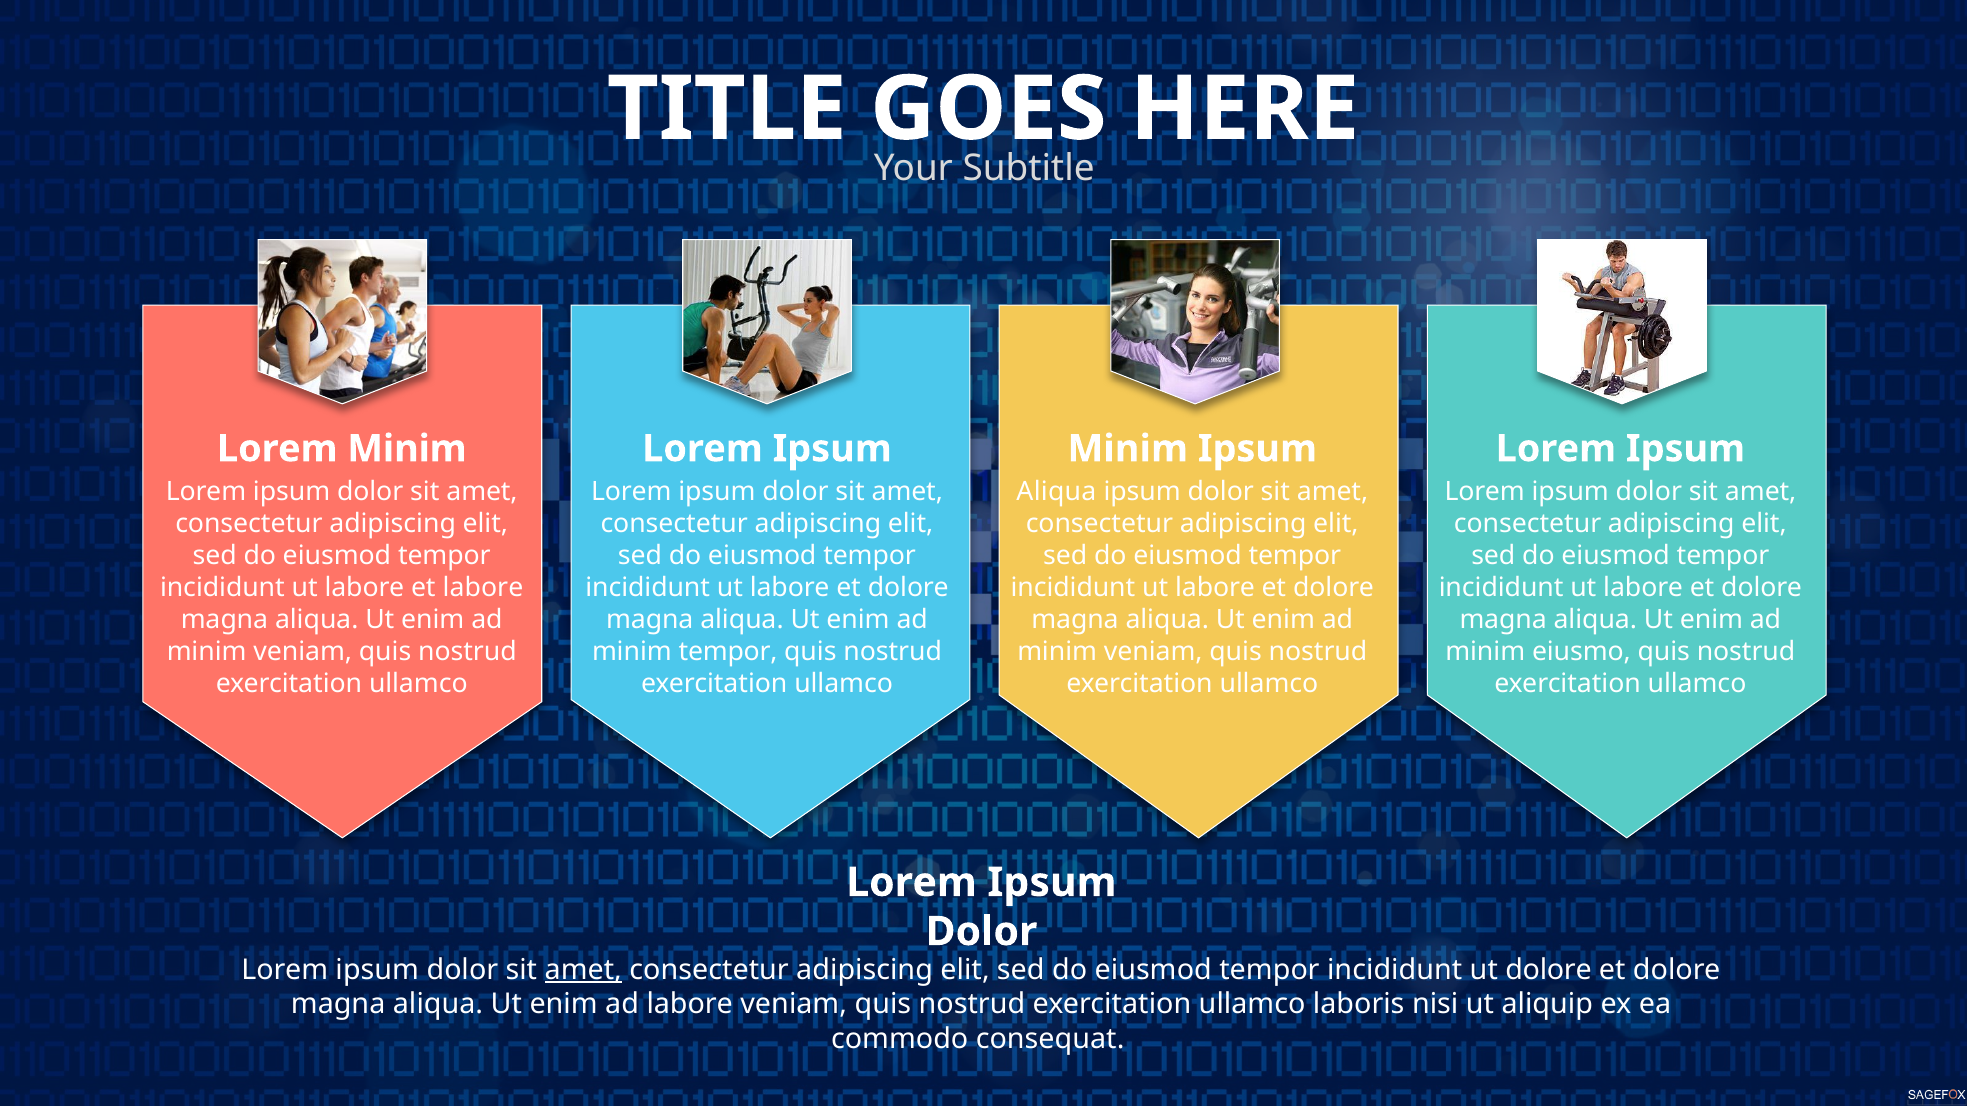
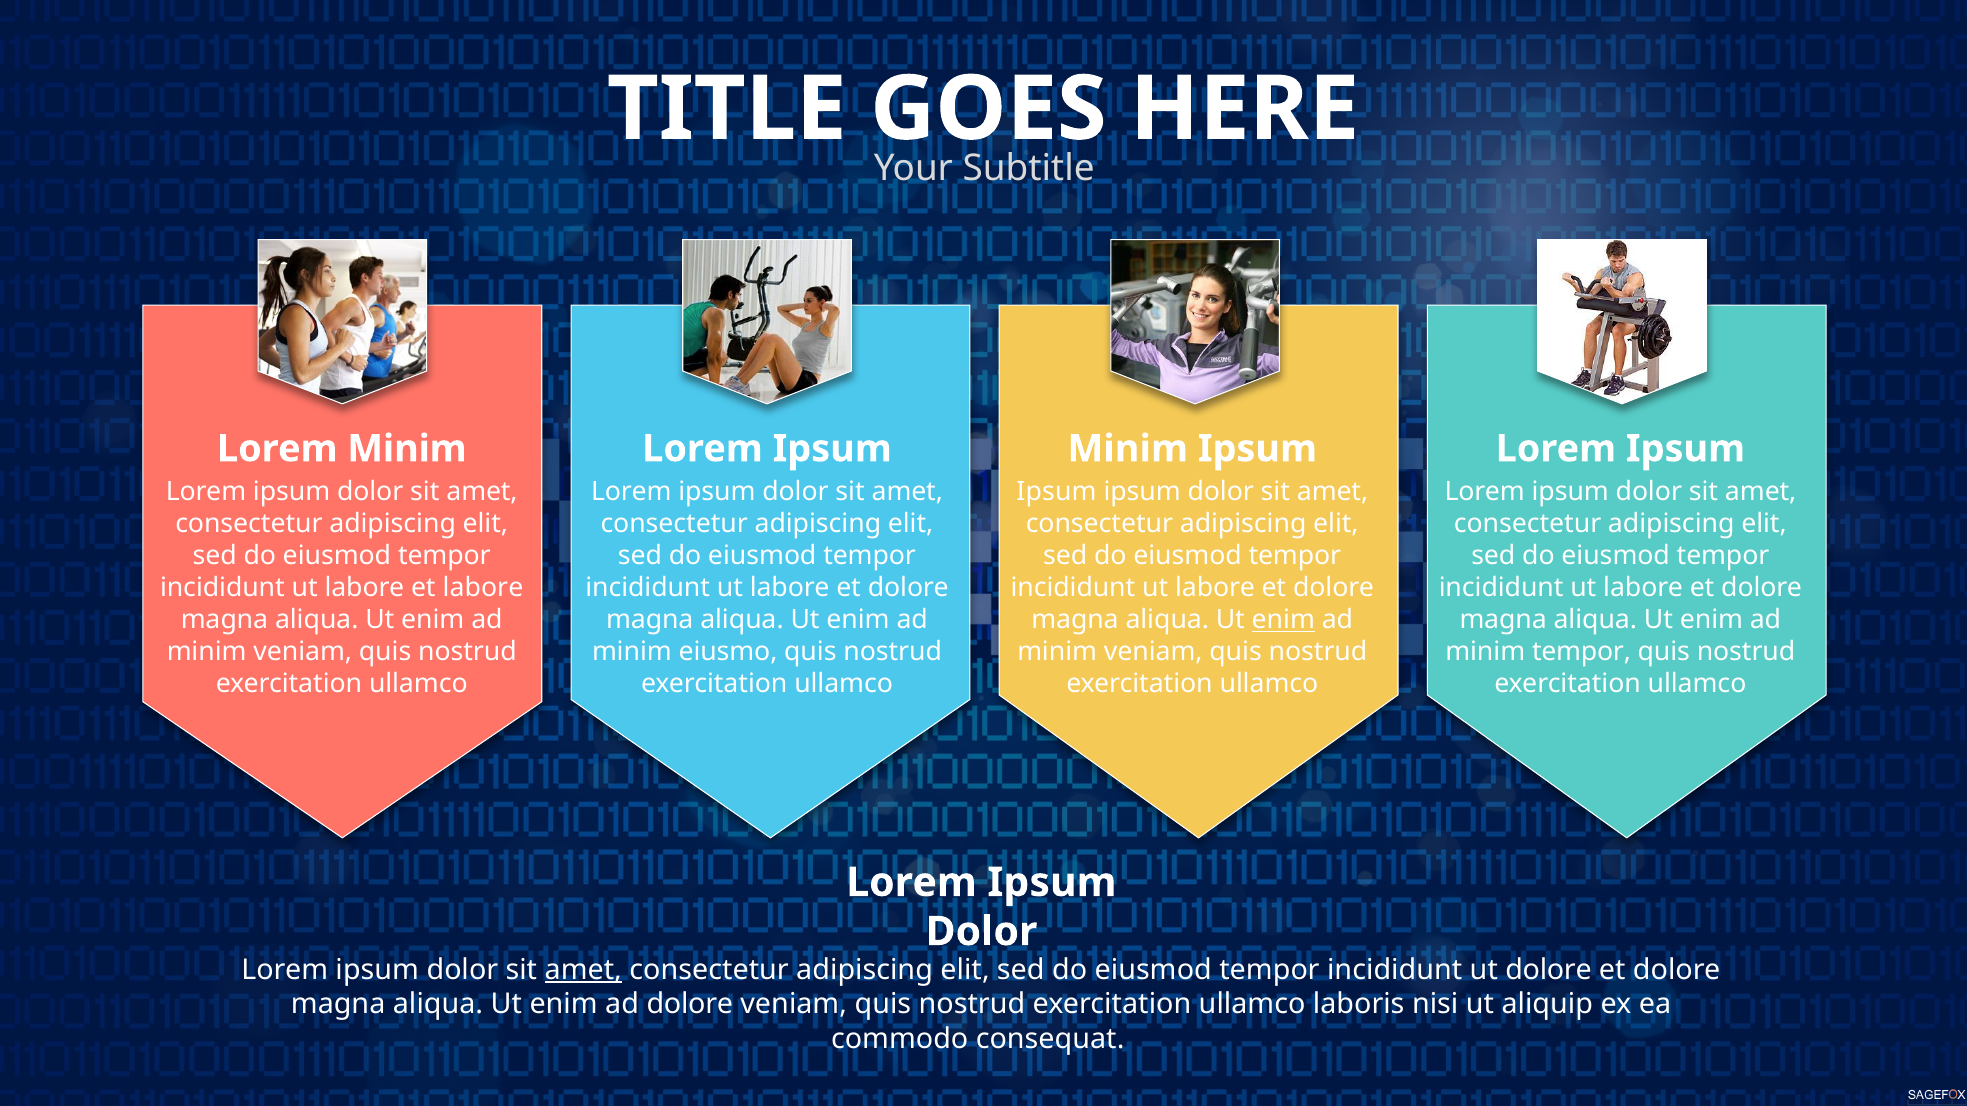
Aliqua at (1056, 492): Aliqua -> Ipsum
enim at (1283, 620) underline: none -> present
minim tempor: tempor -> eiusmo
minim eiusmo: eiusmo -> tempor
ad labore: labore -> dolore
